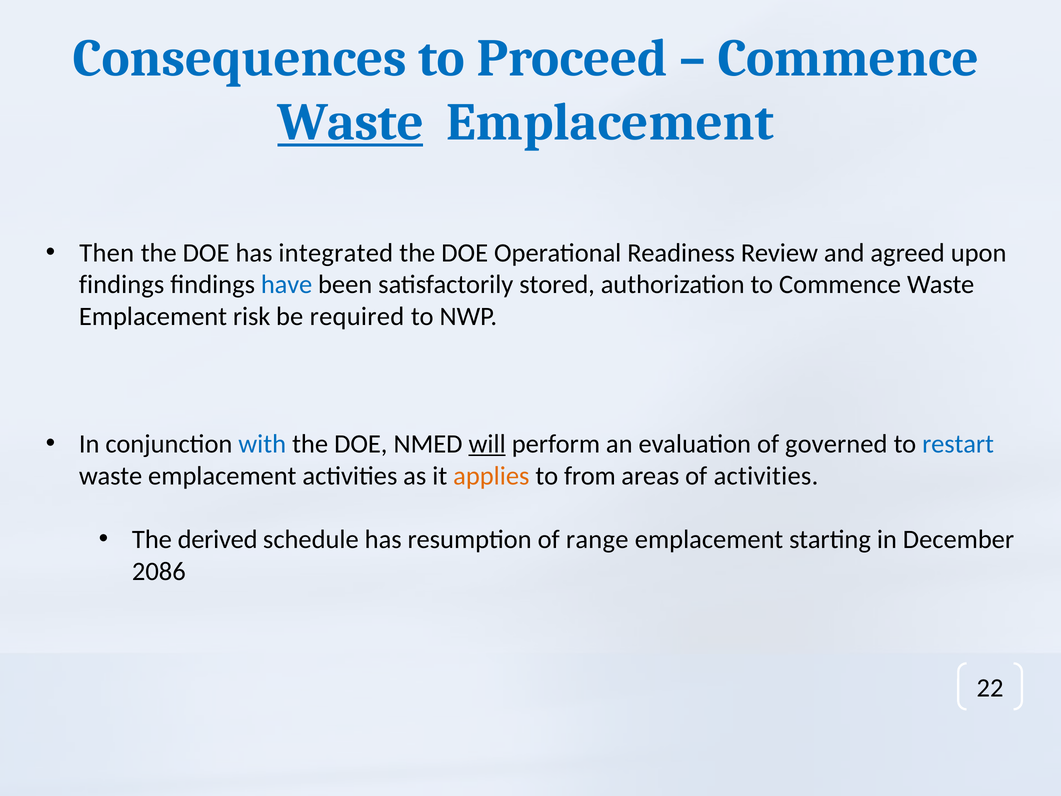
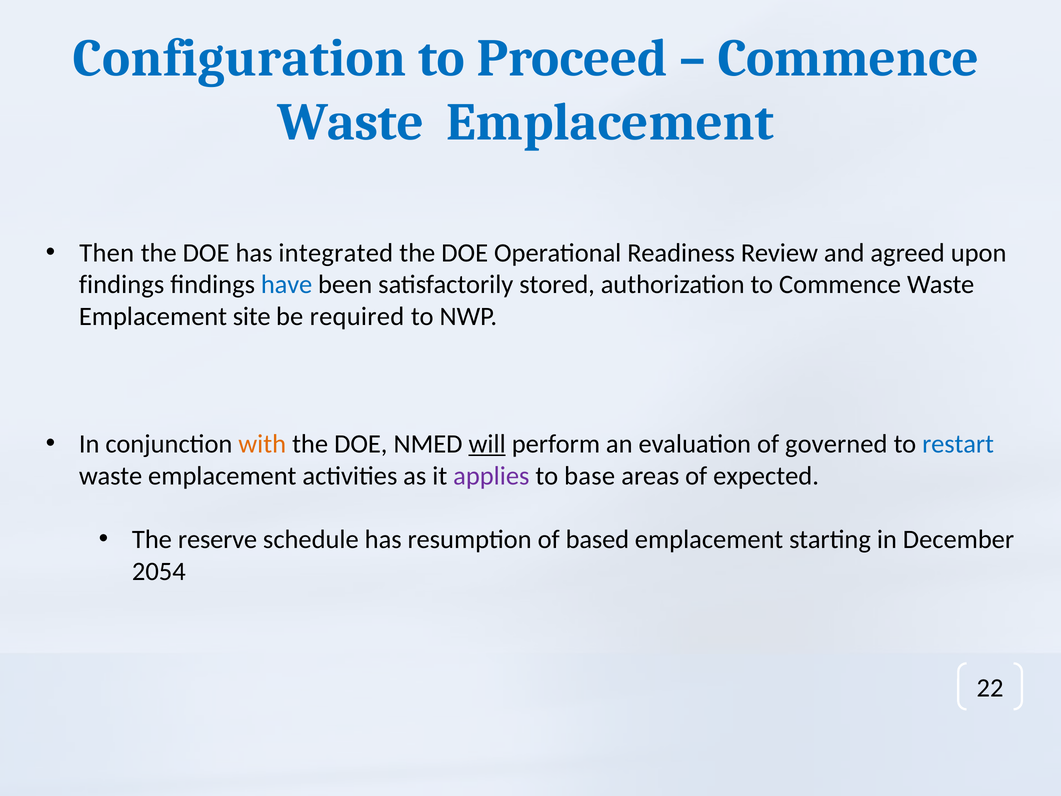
Consequences: Consequences -> Configuration
Waste at (350, 122) underline: present -> none
risk: risk -> site
with colour: blue -> orange
applies colour: orange -> purple
from: from -> base
of activities: activities -> expected
derived: derived -> reserve
range: range -> based
2086: 2086 -> 2054
